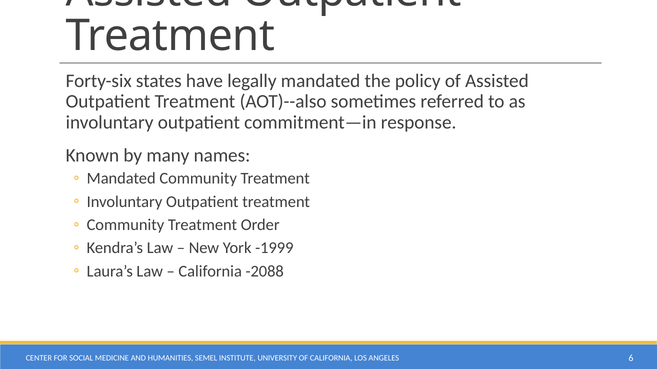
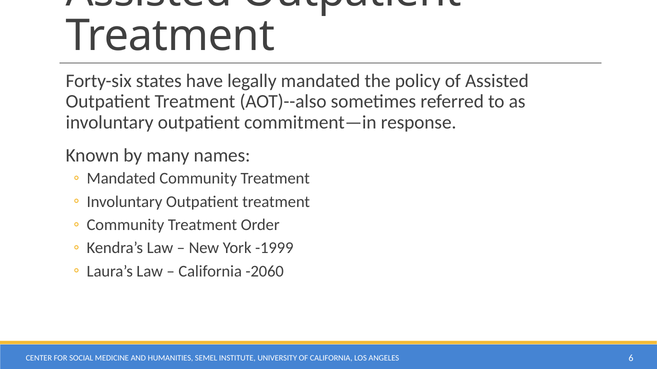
-2088: -2088 -> -2060
